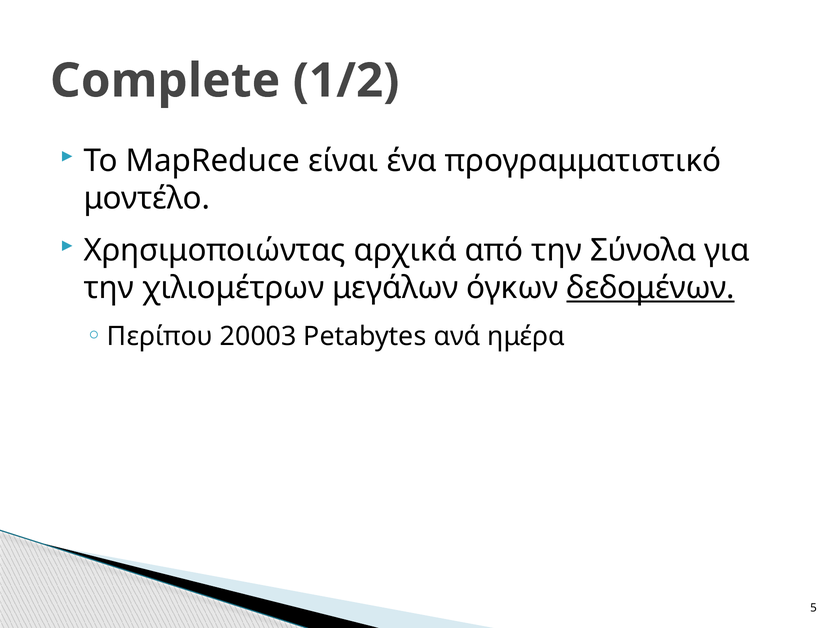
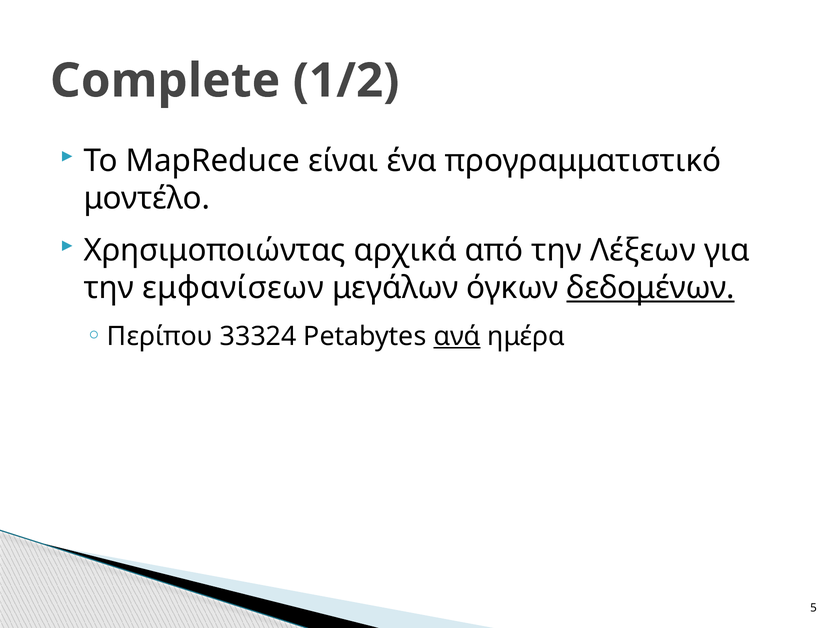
Σύνολα: Σύνολα -> Λέξεων
χιλιομέτρων: χιλιομέτρων -> εμφανίσεων
20003: 20003 -> 33324
ανά underline: none -> present
